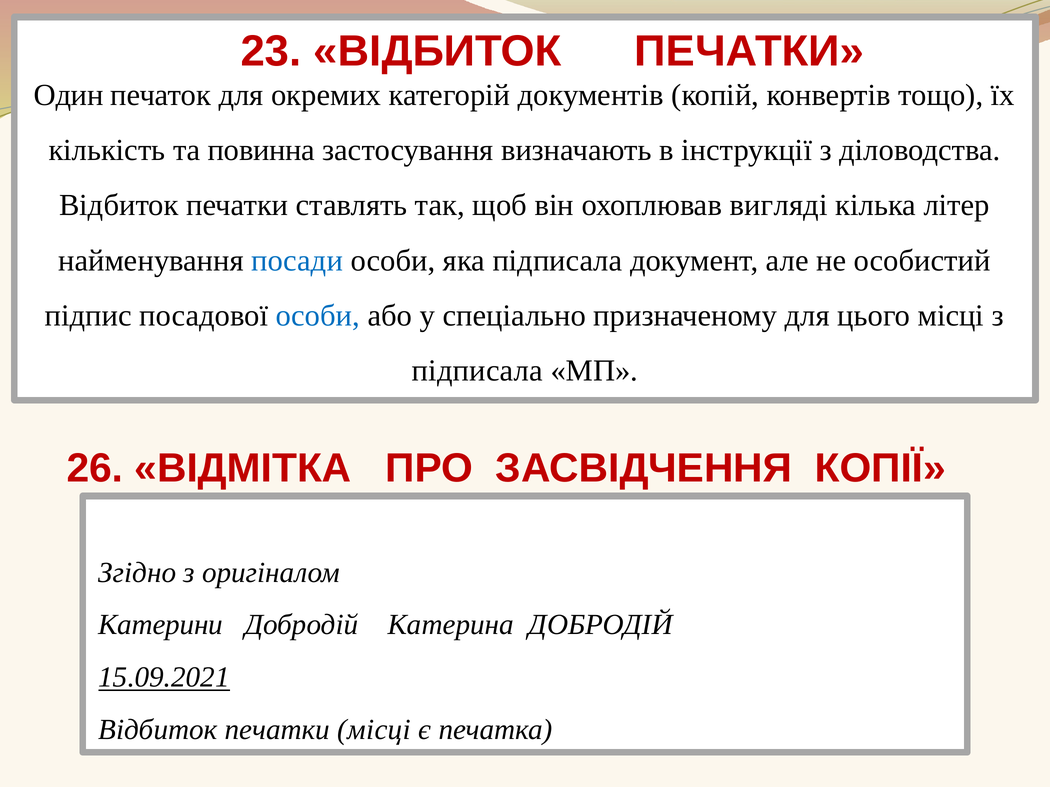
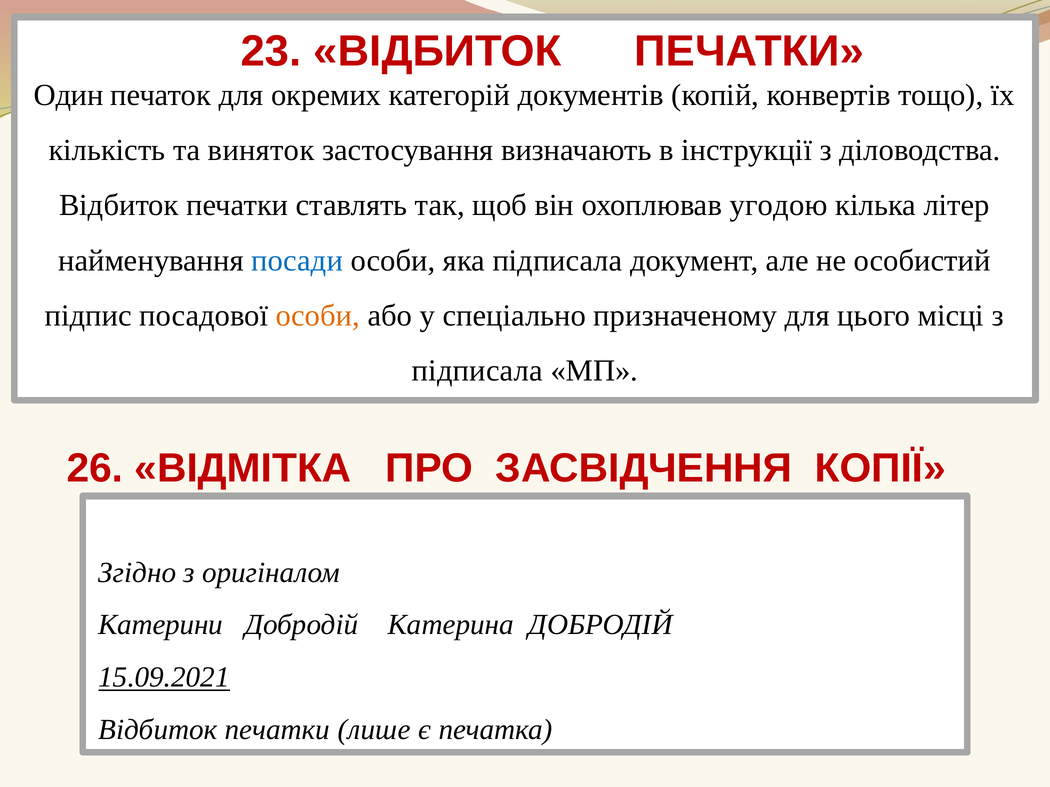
повинна: повинна -> виняток
вигляді: вигляді -> угодою
особи at (318, 316) colour: blue -> orange
печатки місці: місці -> лише
